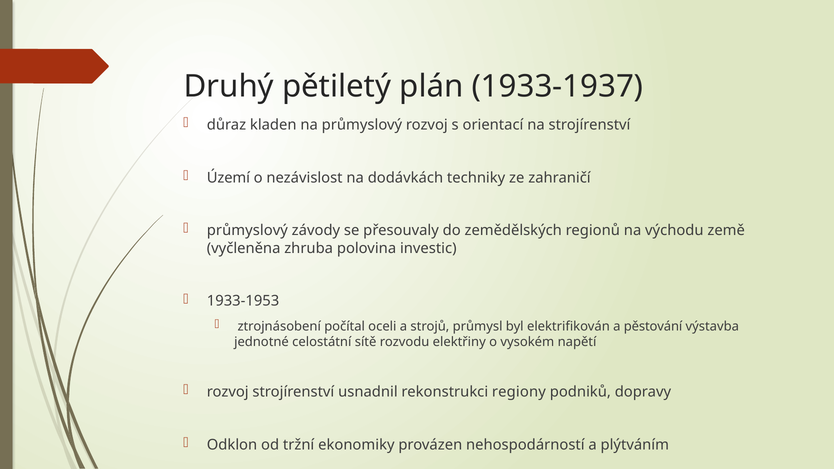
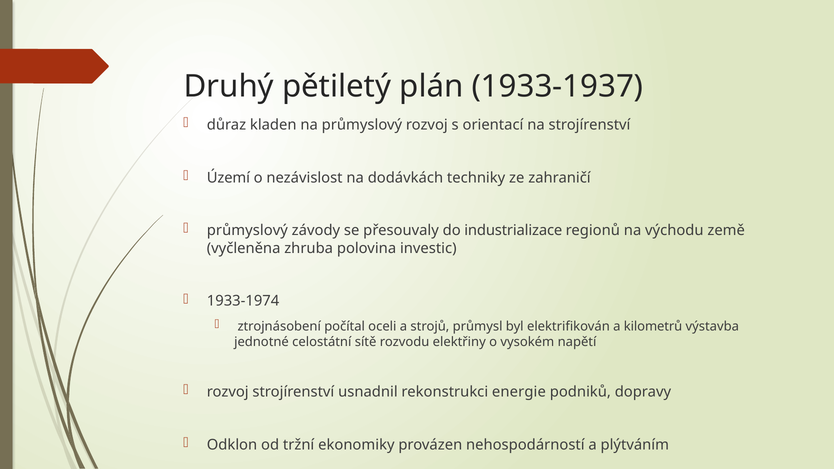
zemědělských: zemědělských -> industrializace
1933-1953: 1933-1953 -> 1933-1974
pěstování: pěstování -> kilometrů
regiony: regiony -> energie
